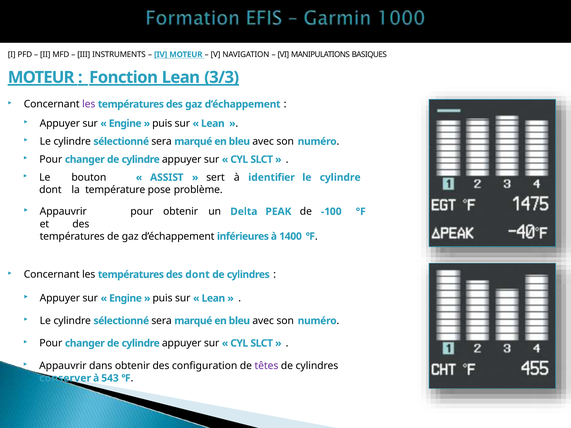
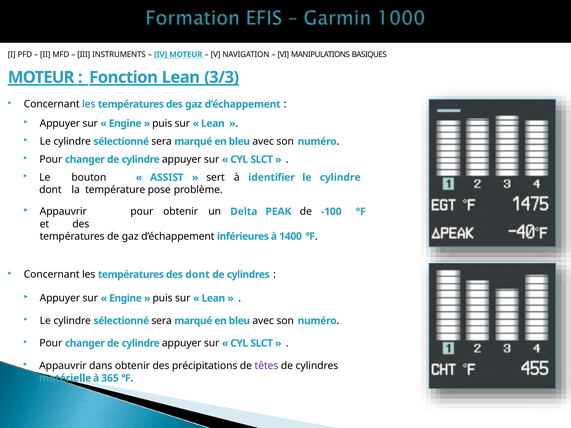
les at (89, 104) colour: purple -> blue
configuration: configuration -> précipitations
conserver: conserver -> matérielle
543: 543 -> 365
